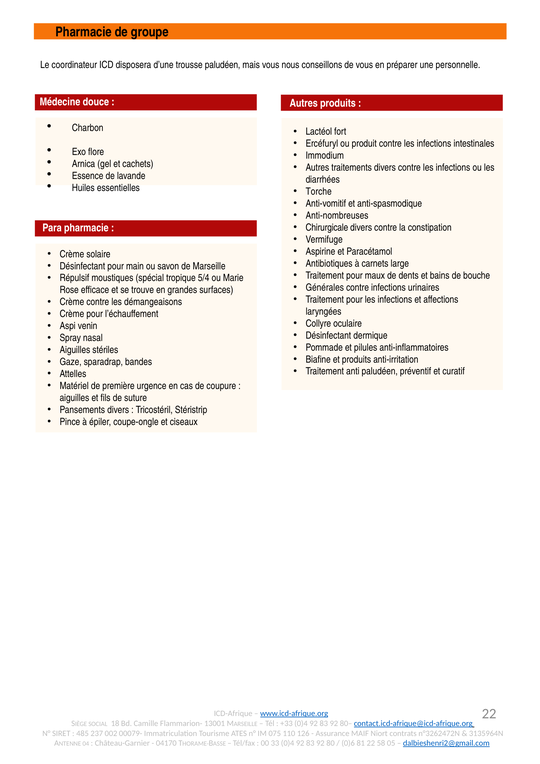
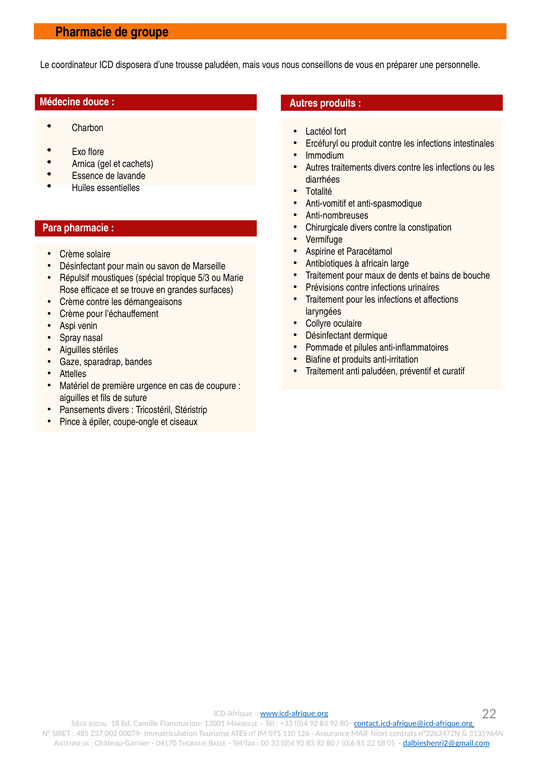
Torche: Torche -> Totalité
carnets: carnets -> africain
5/4: 5/4 -> 5/3
Générales: Générales -> Prévisions
